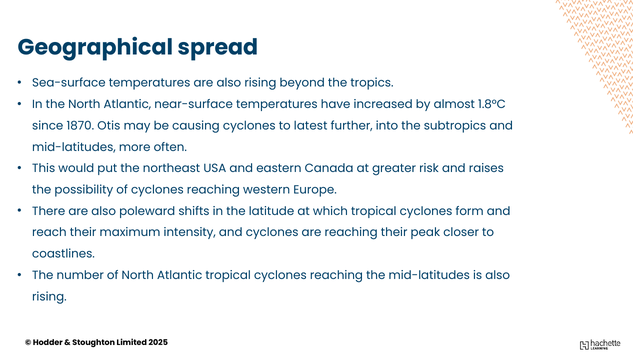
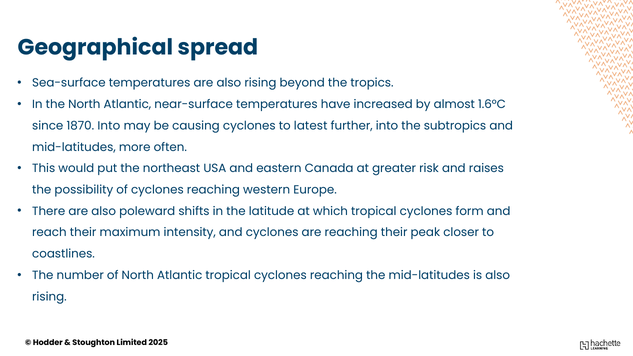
1.8°C: 1.8°C -> 1.6°C
1870 Otis: Otis -> Into
